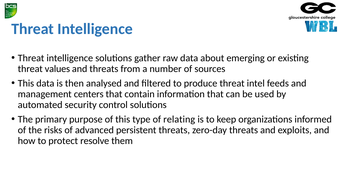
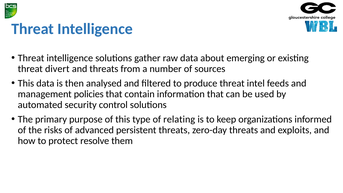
values: values -> divert
centers: centers -> policies
